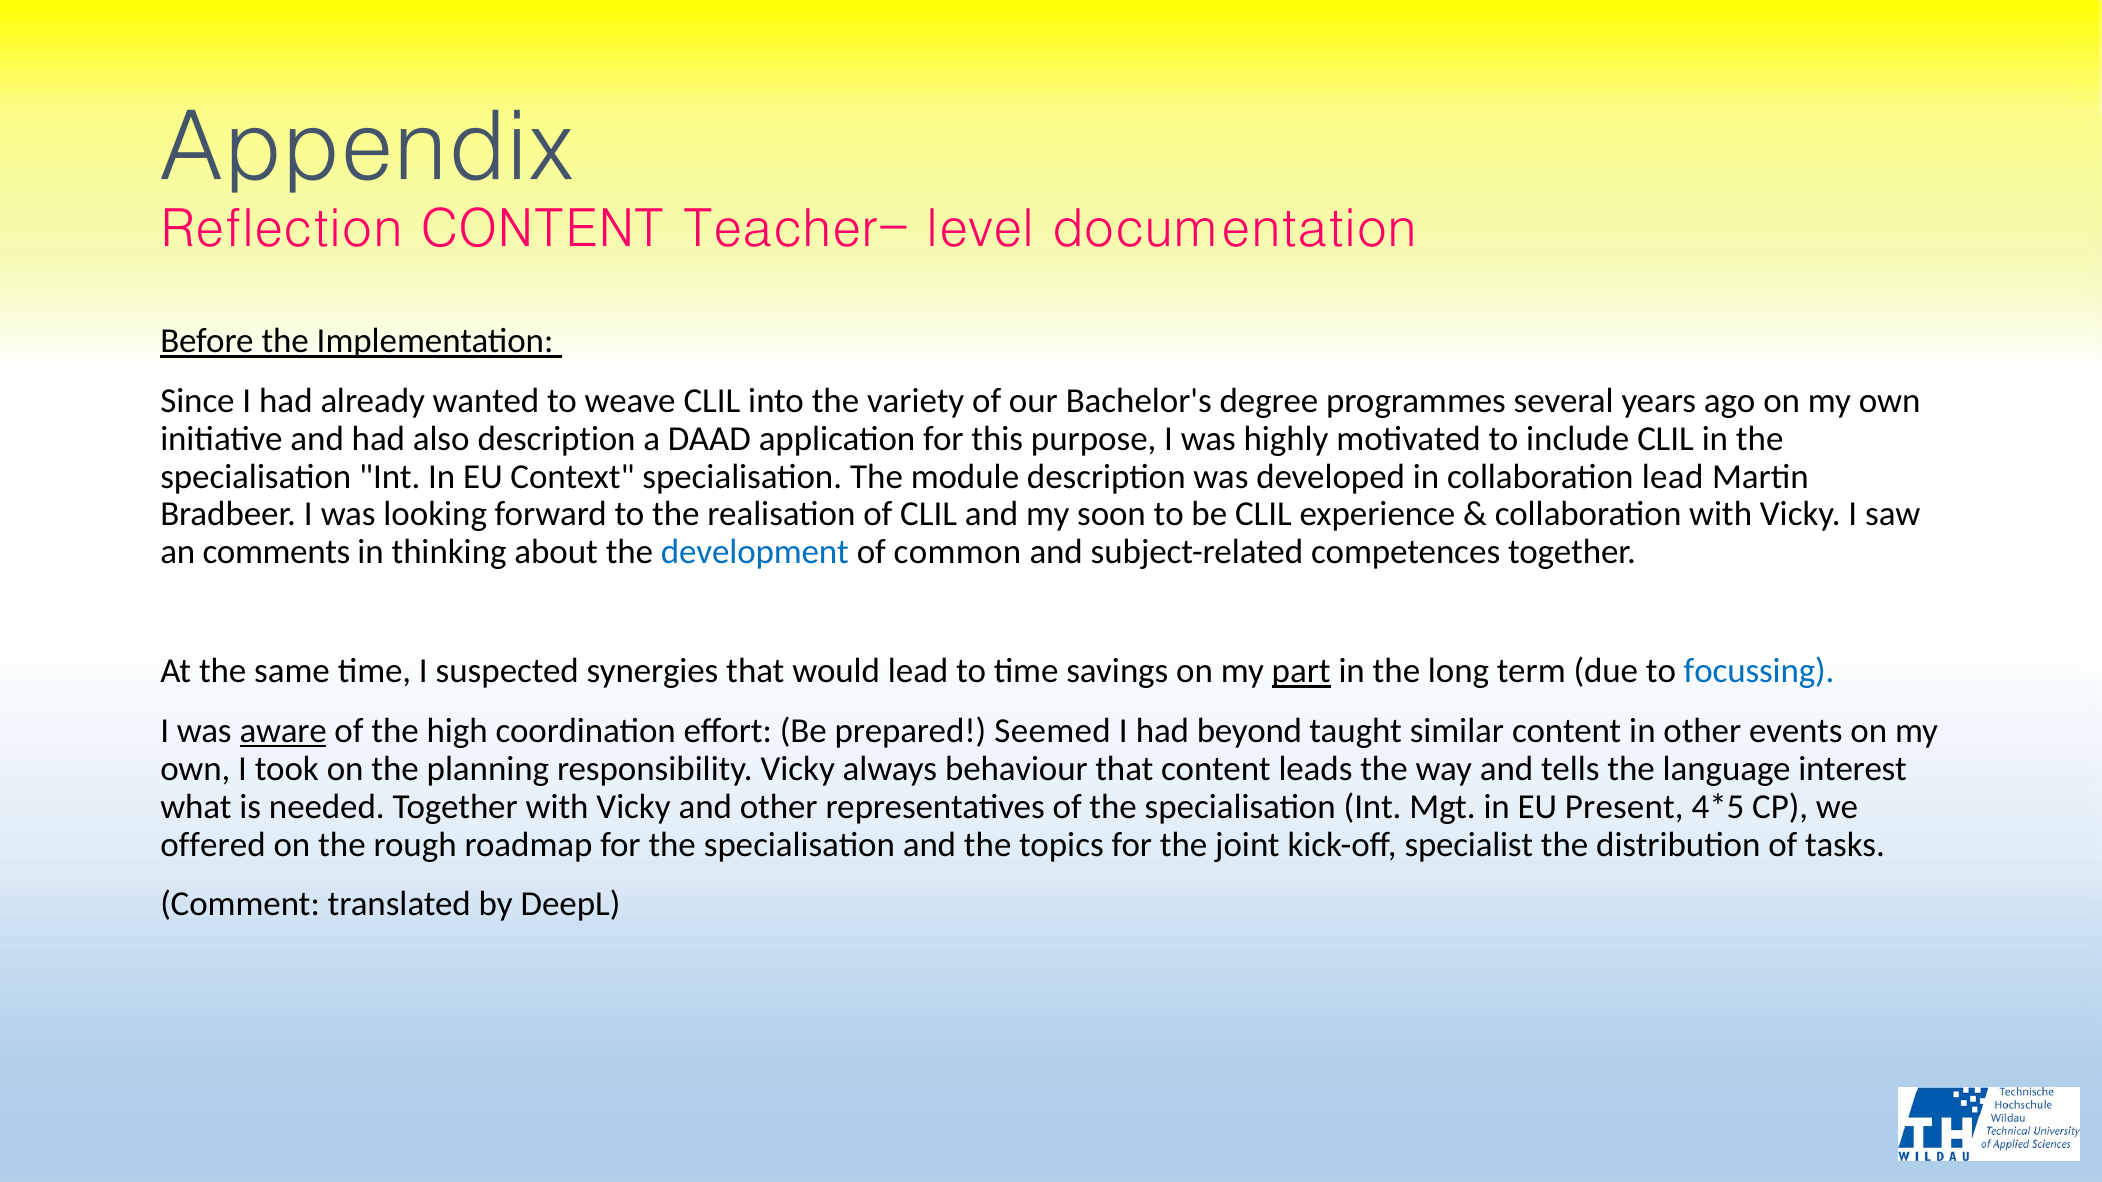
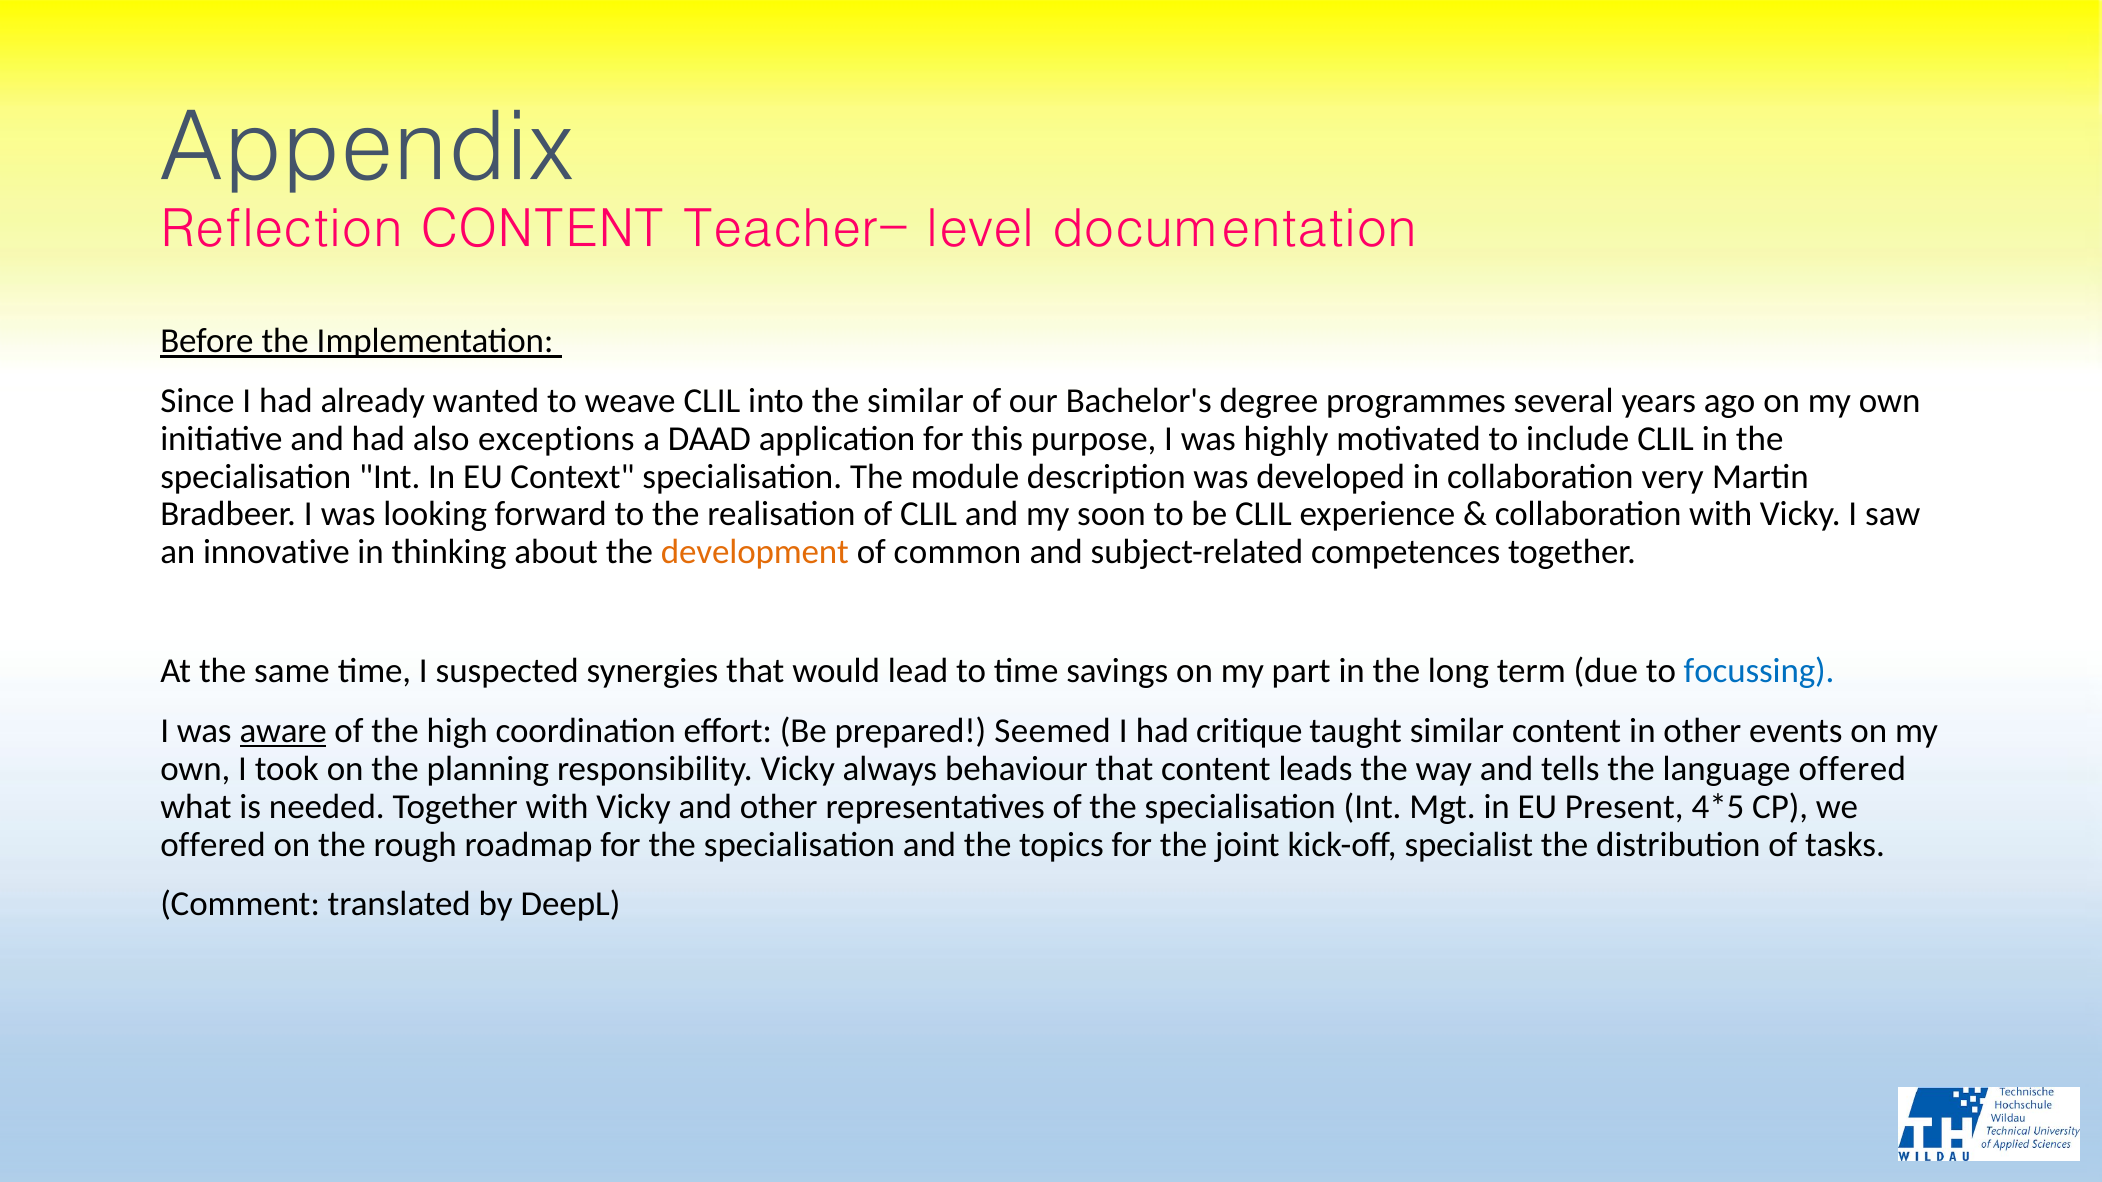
the variety: variety -> similar
also description: description -> exceptions
collaboration lead: lead -> very
comments: comments -> innovative
development colour: blue -> orange
part underline: present -> none
beyond: beyond -> critique
language interest: interest -> offered
